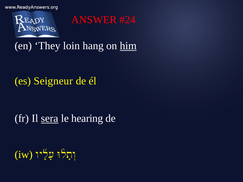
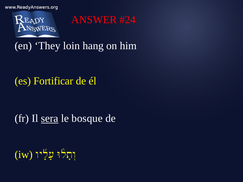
him underline: present -> none
Seigneur: Seigneur -> Fortificar
hearing: hearing -> bosque
